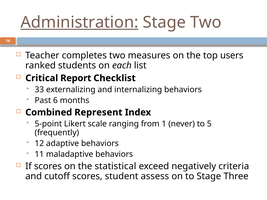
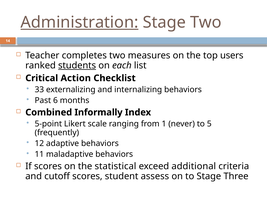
students underline: none -> present
Report: Report -> Action
Represent: Represent -> Informally
negatively: negatively -> additional
